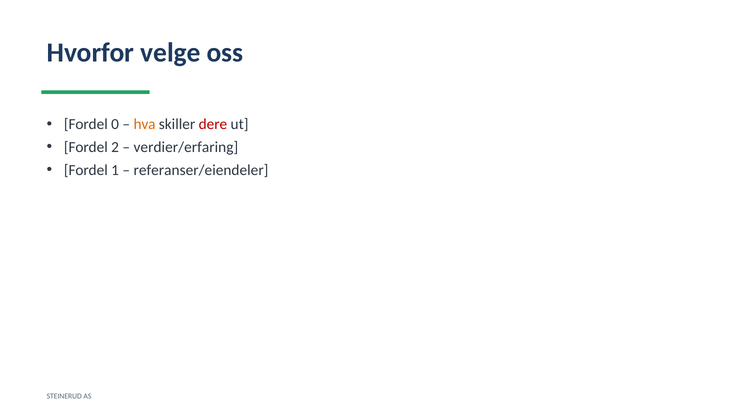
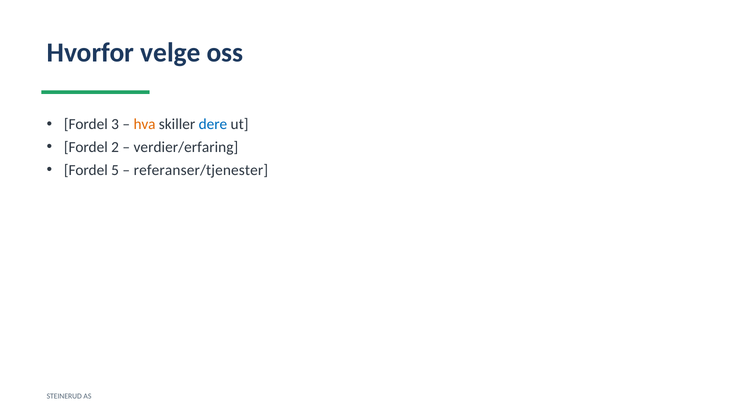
0: 0 -> 3
dere colour: red -> blue
1: 1 -> 5
referanser/eiendeler: referanser/eiendeler -> referanser/tjenester
